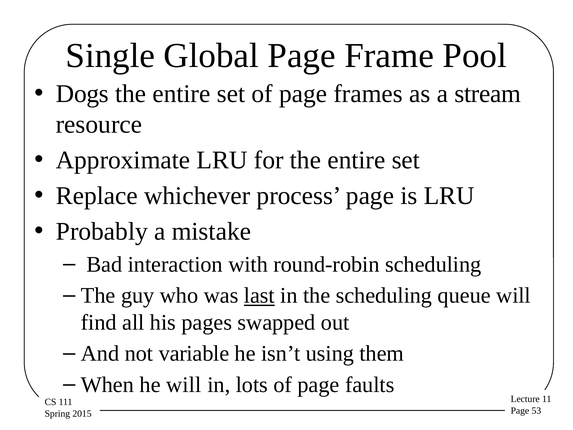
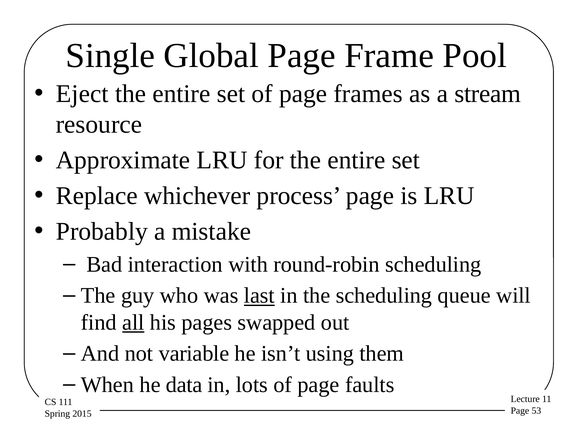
Dogs: Dogs -> Eject
all underline: none -> present
he will: will -> data
